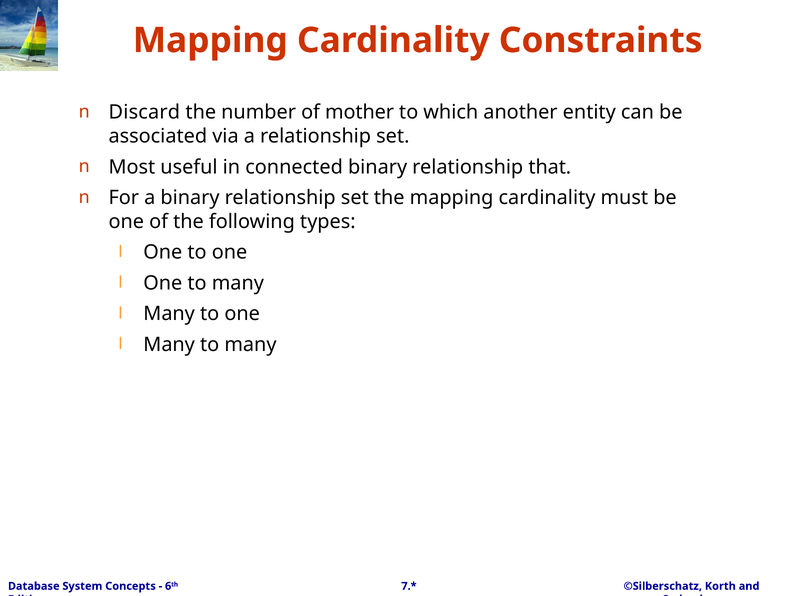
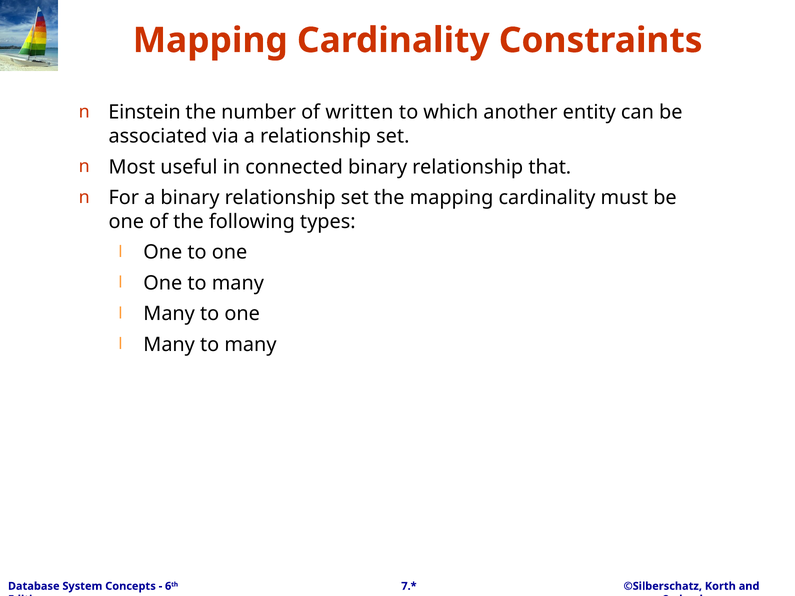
Discard: Discard -> Einstein
mother: mother -> written
